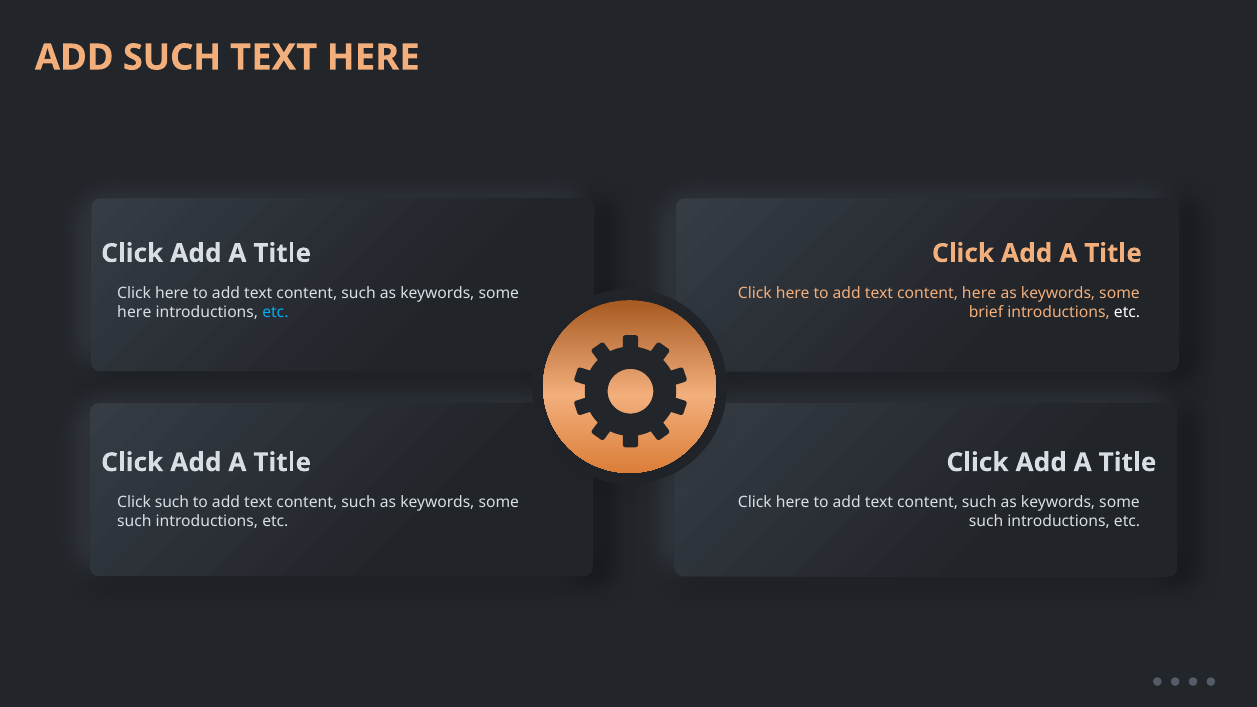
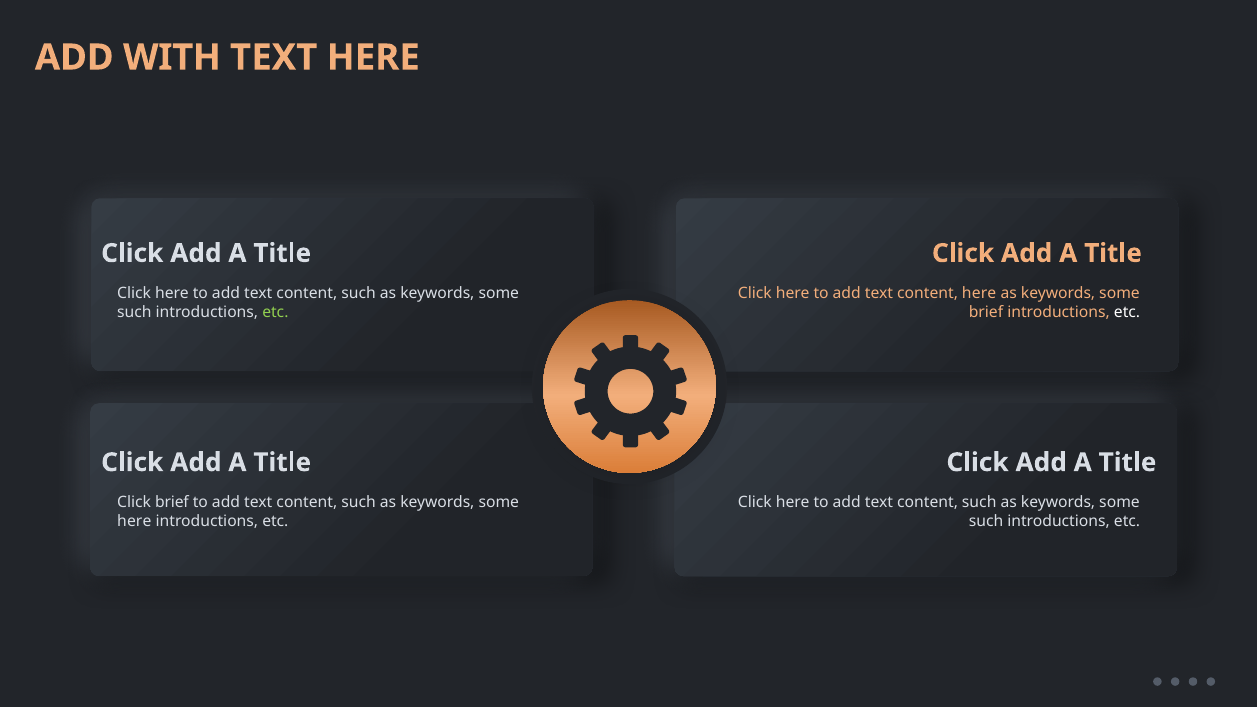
ADD SUCH: SUCH -> WITH
here at (134, 312): here -> such
etc at (275, 312) colour: light blue -> light green
Click such: such -> brief
such at (134, 521): such -> here
